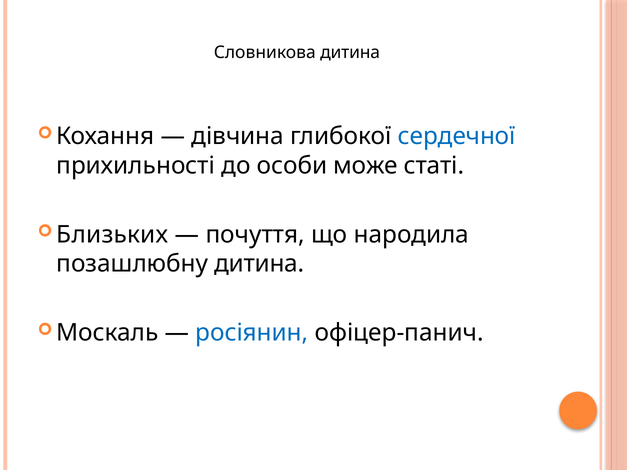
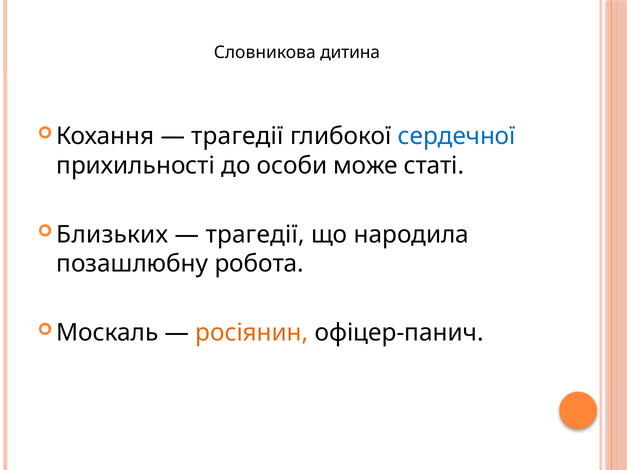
дівчина at (238, 136): дівчина -> трагедії
почуття at (255, 235): почуття -> трагедії
позашлюбну дитина: дитина -> робота
росіянин colour: blue -> orange
